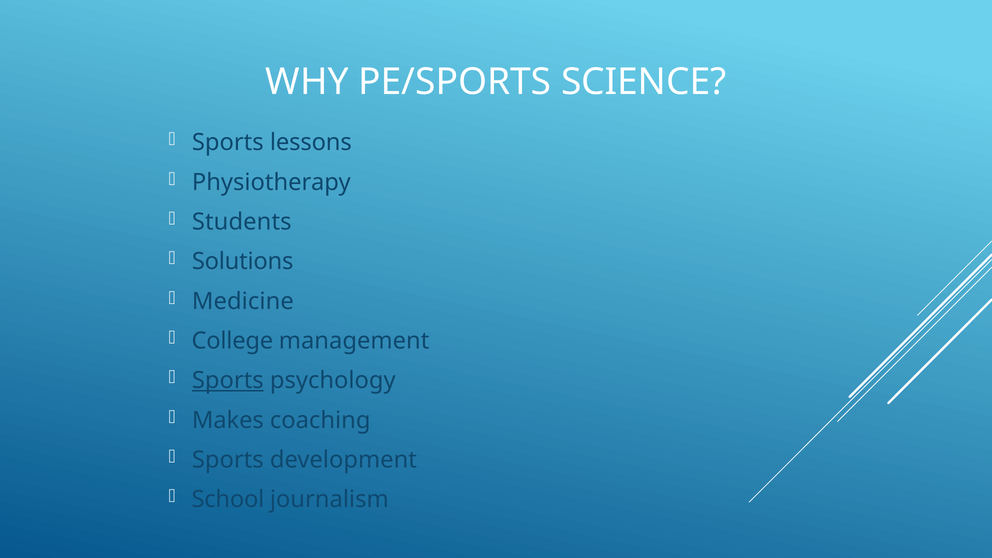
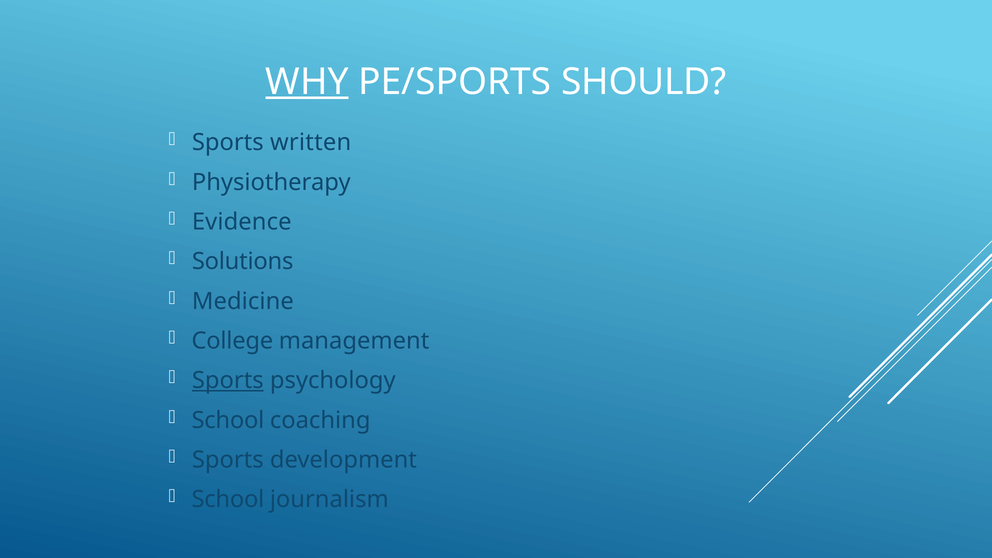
WHY underline: none -> present
SCIENCE: SCIENCE -> SHOULD
lessons: lessons -> written
Students: Students -> Evidence
Makes at (228, 420): Makes -> School
